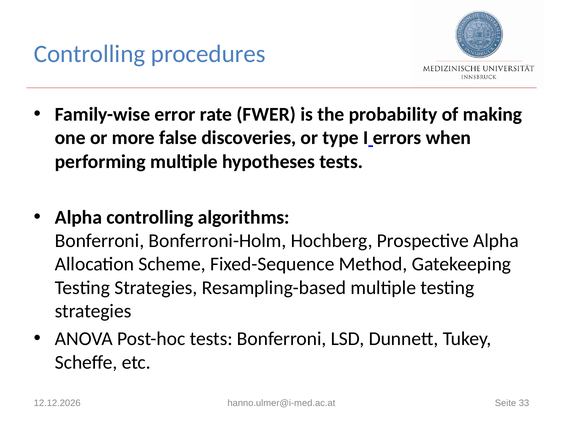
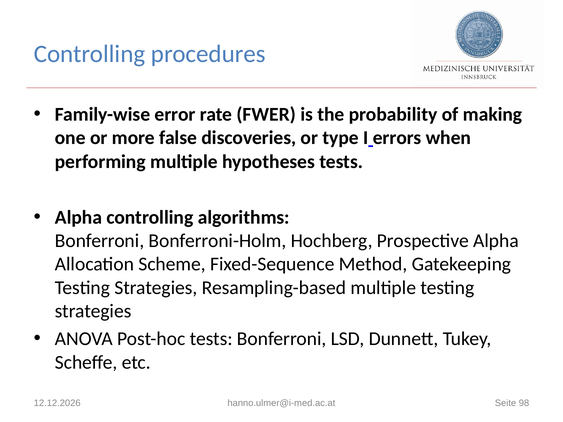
33: 33 -> 98
